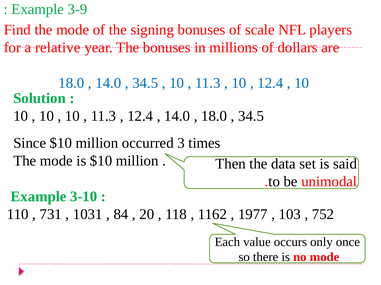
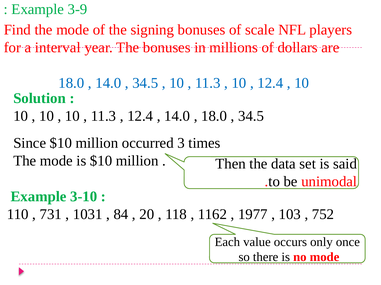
relative: relative -> interval
